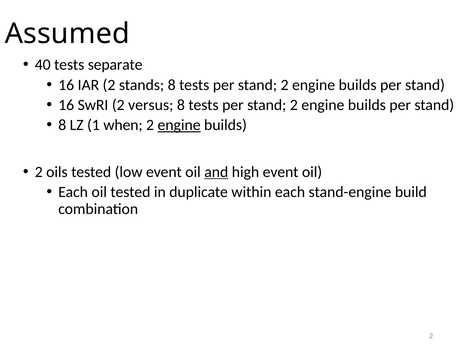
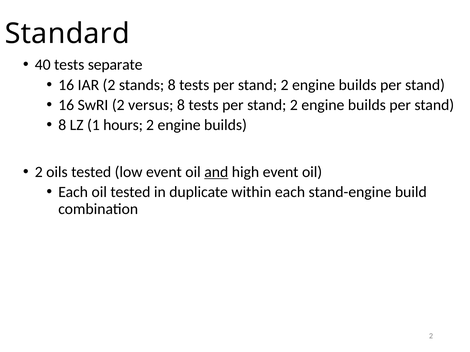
Assumed: Assumed -> Standard
when: when -> hours
engine at (179, 125) underline: present -> none
